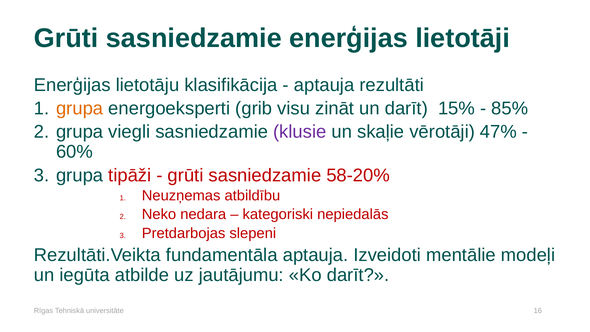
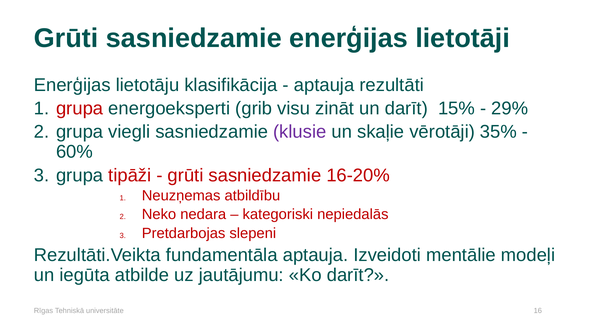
grupa at (80, 108) colour: orange -> red
85%: 85% -> 29%
47%: 47% -> 35%
58-20%: 58-20% -> 16-20%
